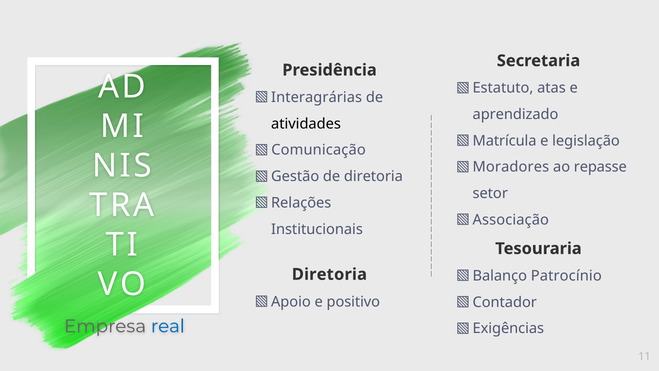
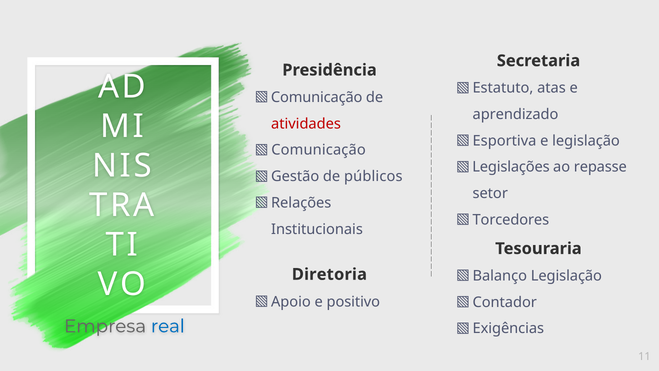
Interagrárias at (317, 97): Interagrárias -> Comunicação
atividades colour: black -> red
Matrícula: Matrícula -> Esportiva
Moradores: Moradores -> Legislações
de diretoria: diretoria -> públicos
Associação: Associação -> Torcedores
Balanço Patrocínio: Patrocínio -> Legislação
